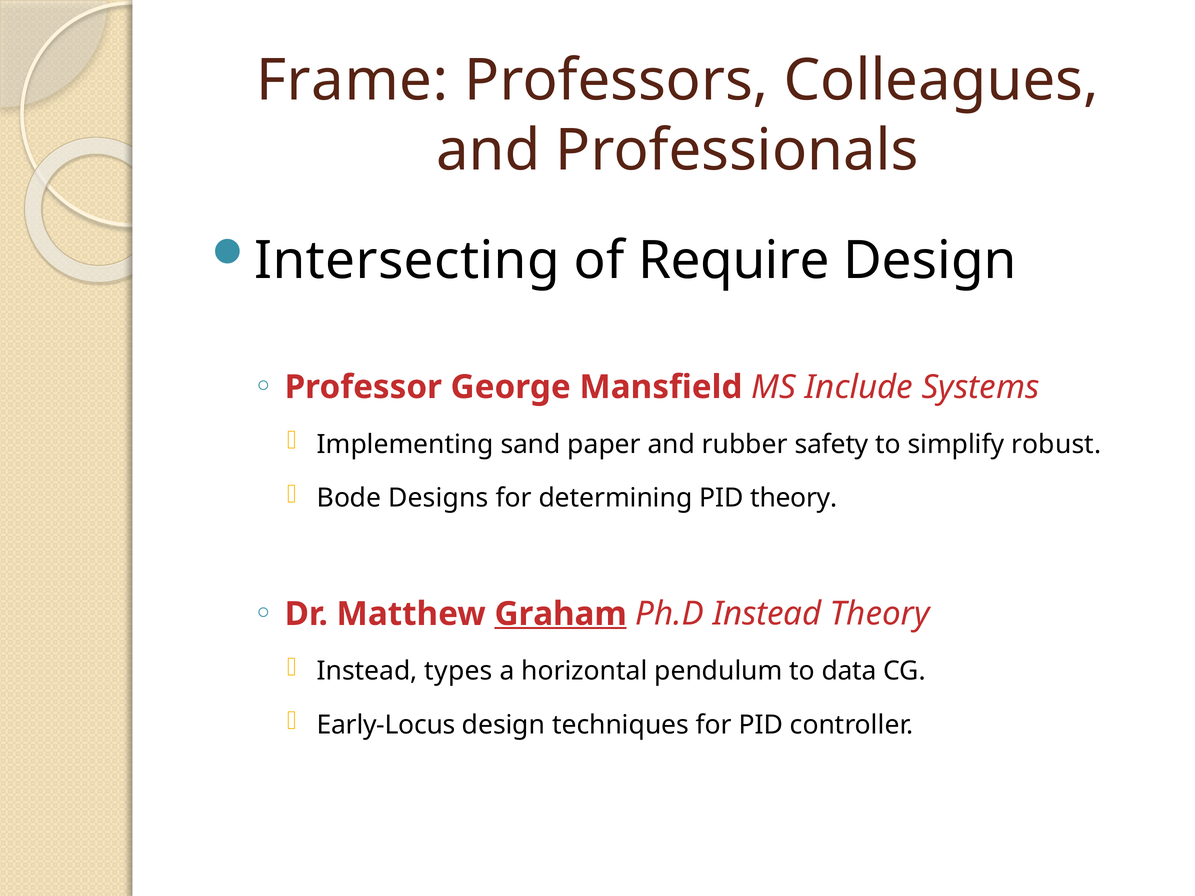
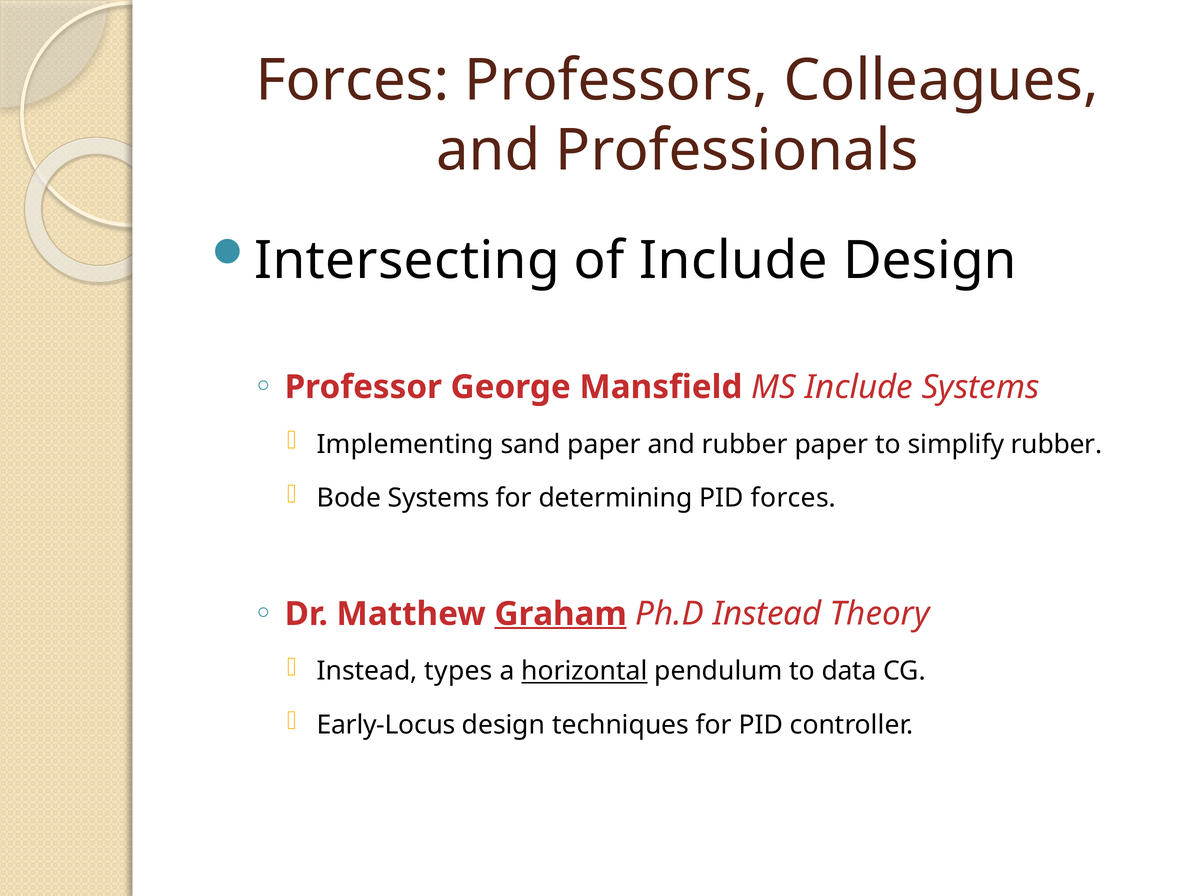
Frame at (352, 81): Frame -> Forces
of Require: Require -> Include
rubber safety: safety -> paper
simplify robust: robust -> rubber
Bode Designs: Designs -> Systems
PID theory: theory -> forces
horizontal underline: none -> present
